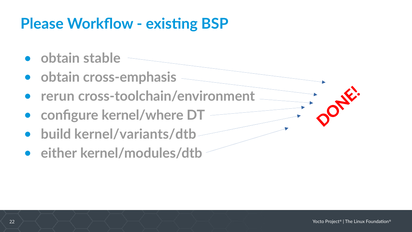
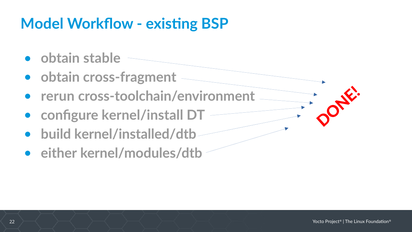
Please: Please -> Model
cross-emphasis: cross-emphasis -> cross-fragment
kernel/where: kernel/where -> kernel/install
kernel/variants/dtb: kernel/variants/dtb -> kernel/installed/dtb
